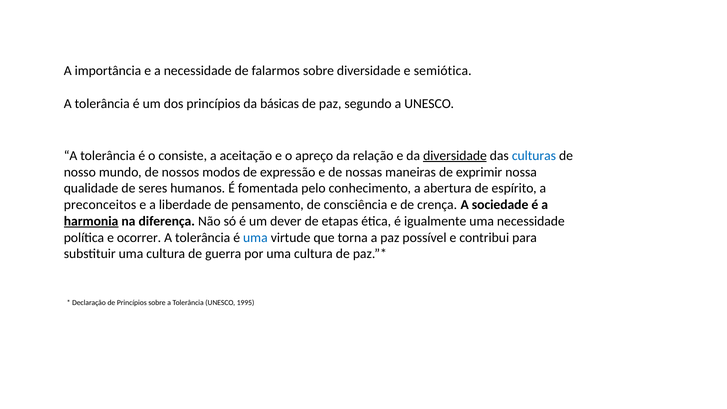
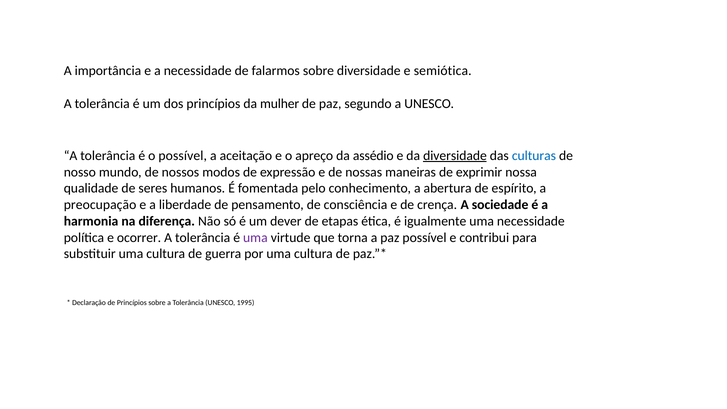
básicas: básicas -> mulher
o consiste: consiste -> possível
relação: relação -> assédio
preconceitos: preconceitos -> preocupação
harmonia underline: present -> none
uma at (255, 237) colour: blue -> purple
